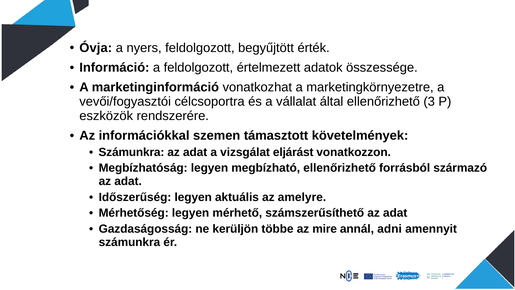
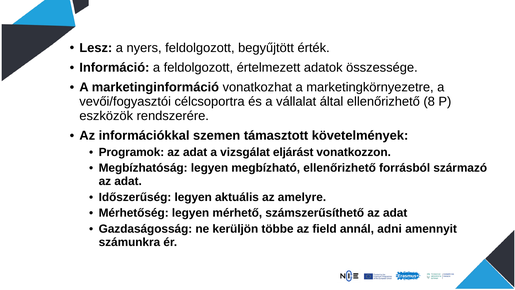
Óvja: Óvja -> Lesz
3: 3 -> 8
Számunkra at (131, 152): Számunkra -> Programok
mire: mire -> field
